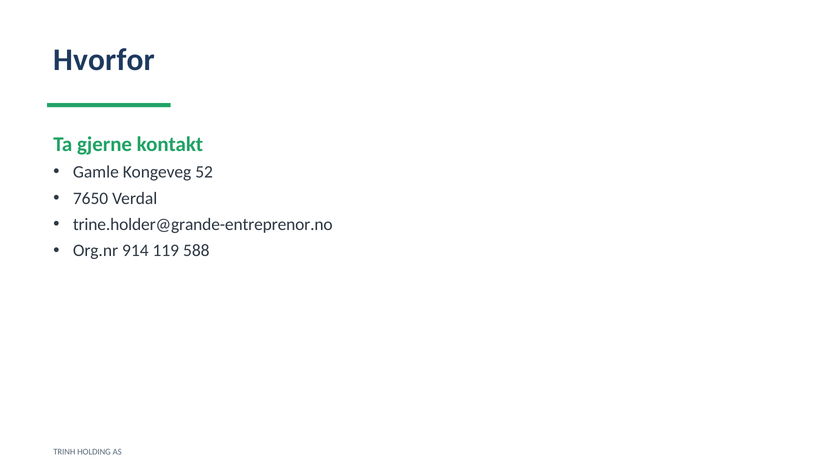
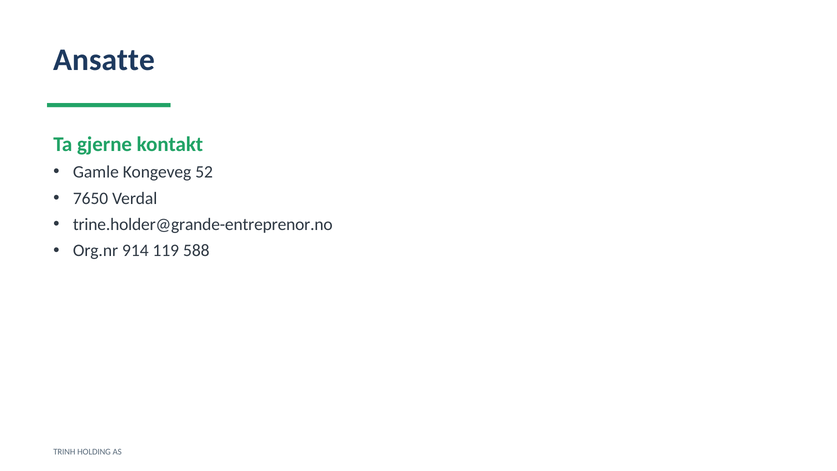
Hvorfor: Hvorfor -> Ansatte
